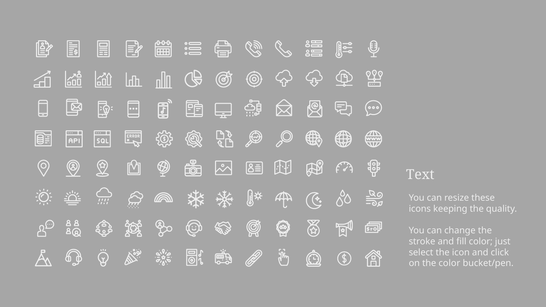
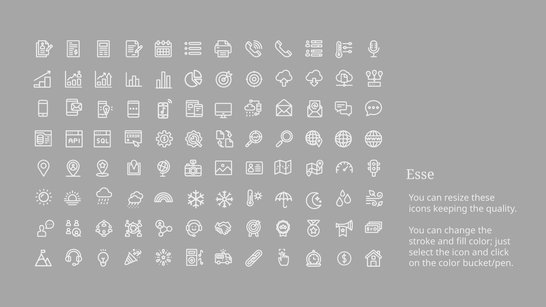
Text: Text -> Esse
